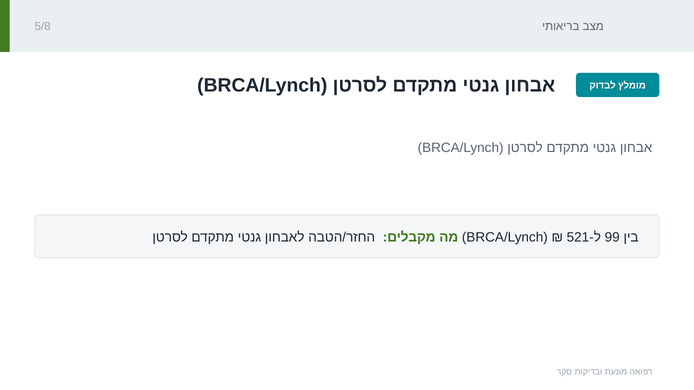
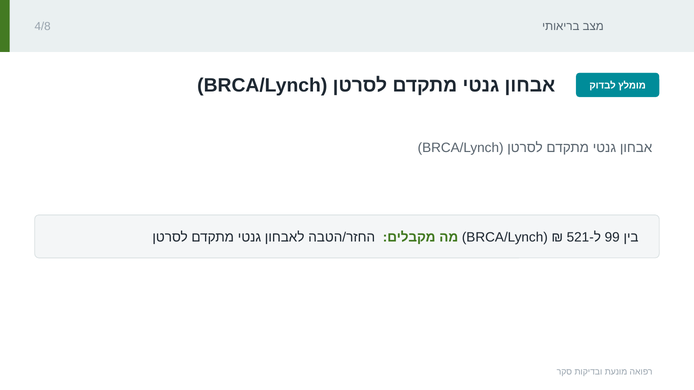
5/8: 5/8 -> 4/8
